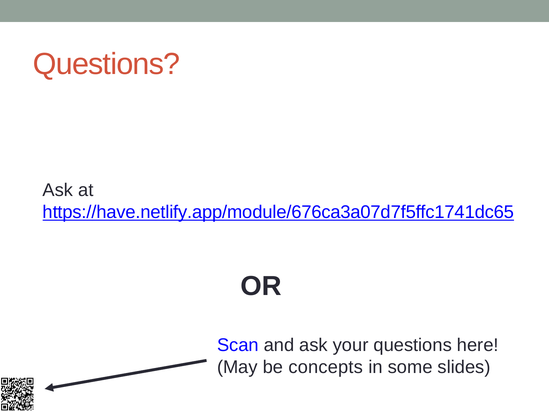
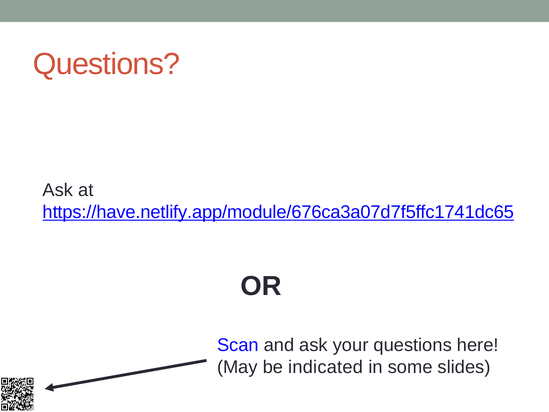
concepts: concepts -> indicated
